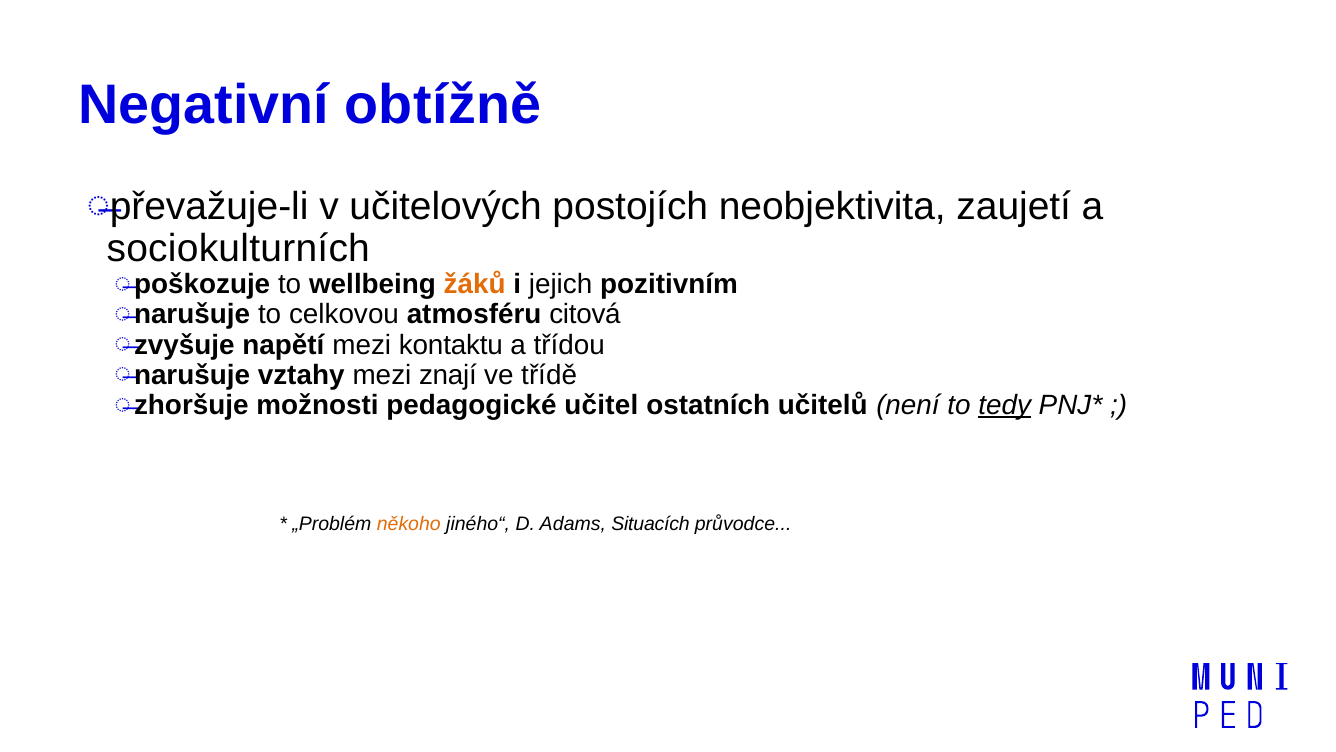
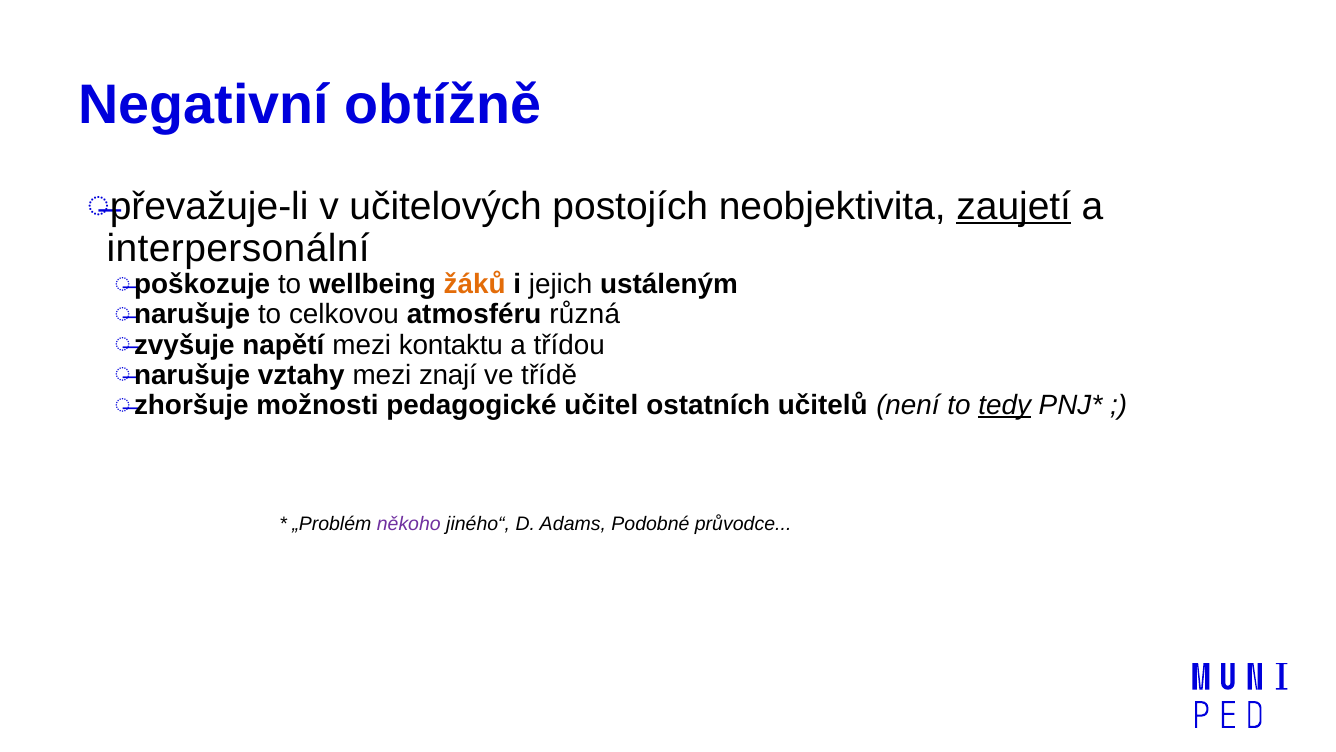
zaujetí underline: none -> present
sociokulturních: sociokulturních -> interpersonální
pozitivním: pozitivním -> ustáleným
citová: citová -> různá
někoho colour: orange -> purple
Situacích: Situacích -> Podobné
